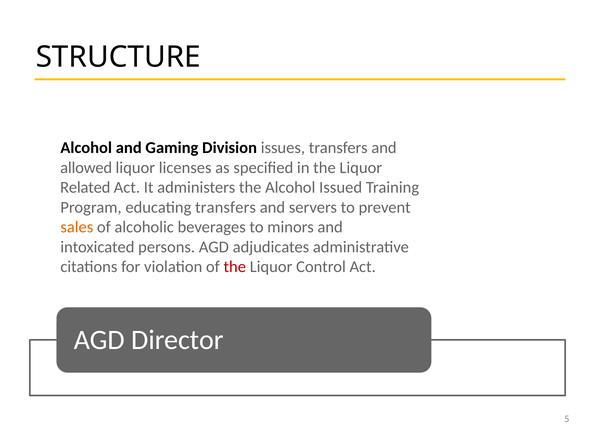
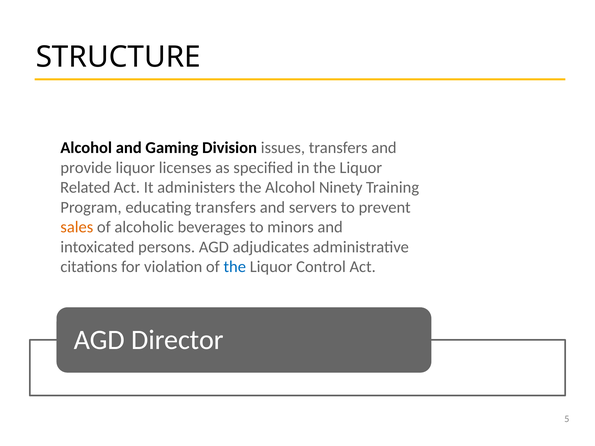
allowed: allowed -> provide
Issued: Issued -> Ninety
the at (235, 267) colour: red -> blue
